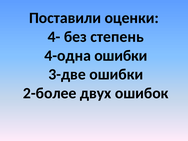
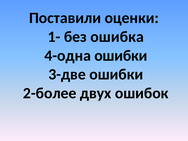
4-: 4- -> 1-
степень: степень -> ошибка
